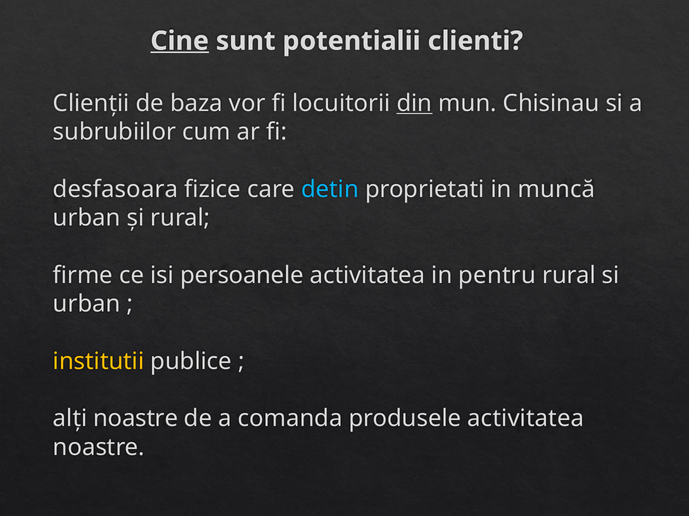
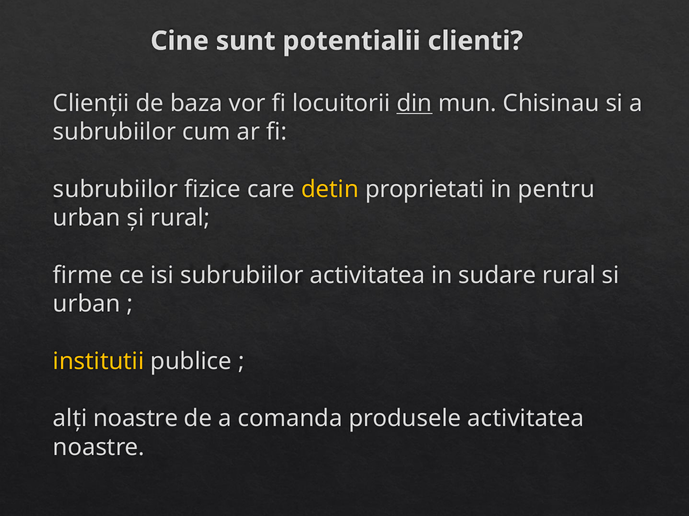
Cine underline: present -> none
desfasoara at (115, 190): desfasoara -> subrubiilor
detin colour: light blue -> yellow
muncă: muncă -> pentru
isi persoanele: persoanele -> subrubiilor
pentru: pentru -> sudare
